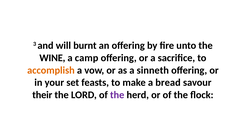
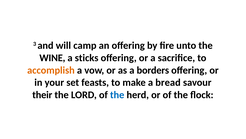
burnt: burnt -> camp
camp: camp -> sticks
sinneth: sinneth -> borders
the at (117, 94) colour: purple -> blue
